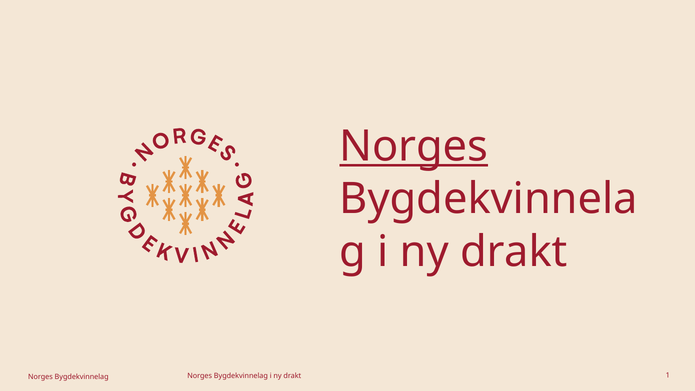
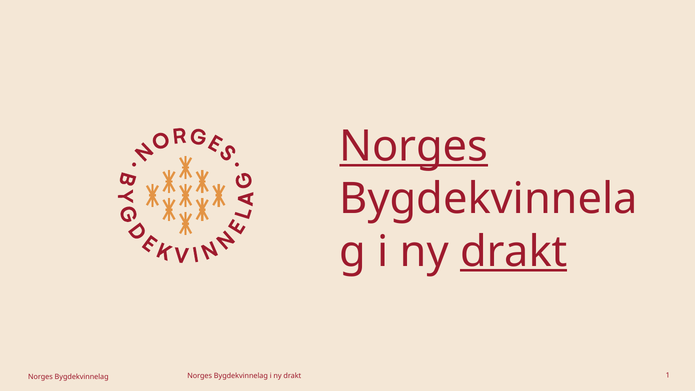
drakt at (514, 252) underline: none -> present
